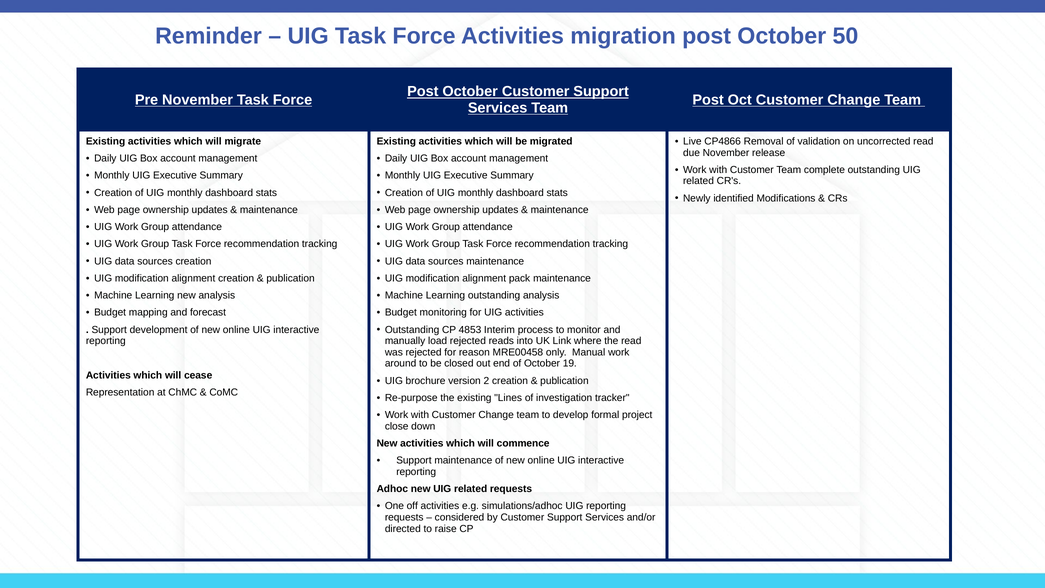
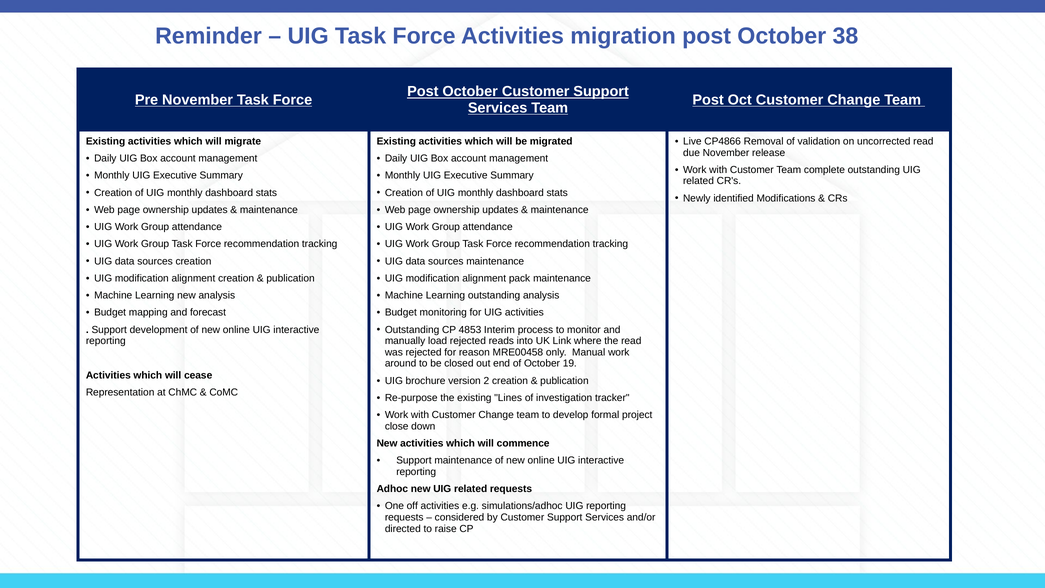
50: 50 -> 38
